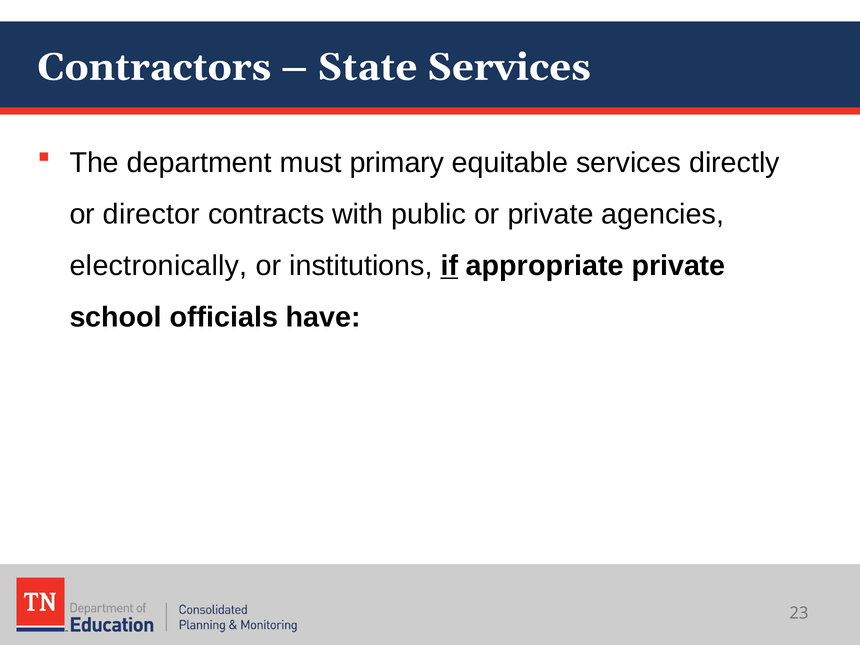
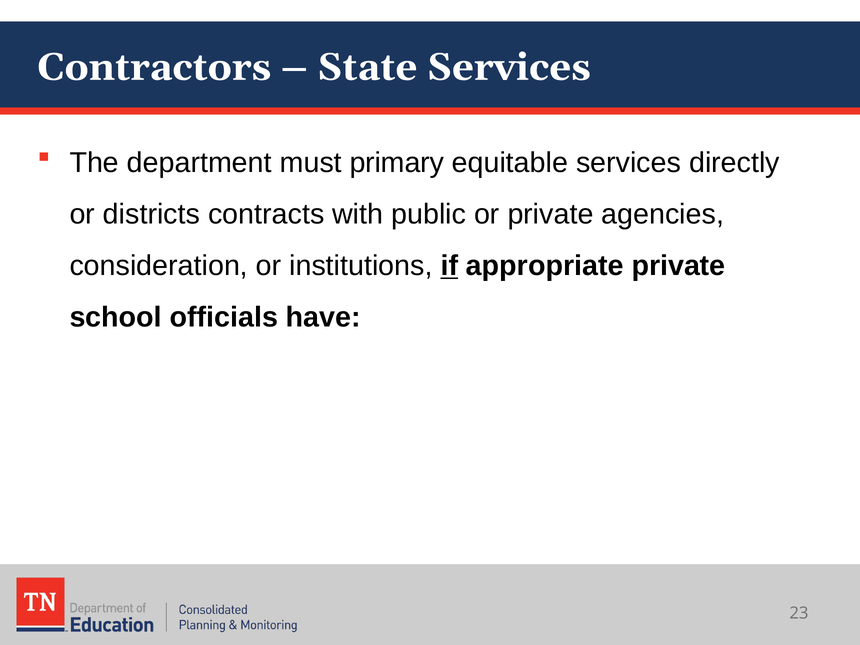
director: director -> districts
electronically: electronically -> consideration
